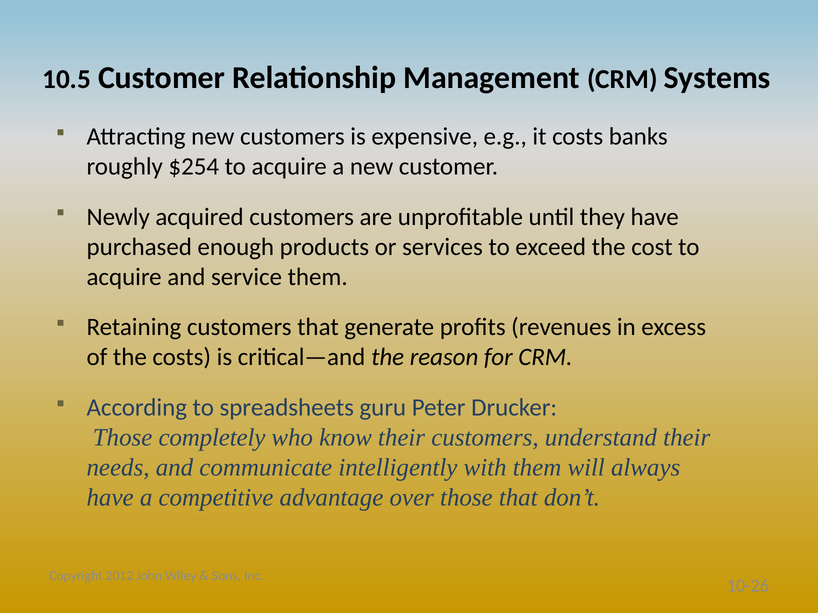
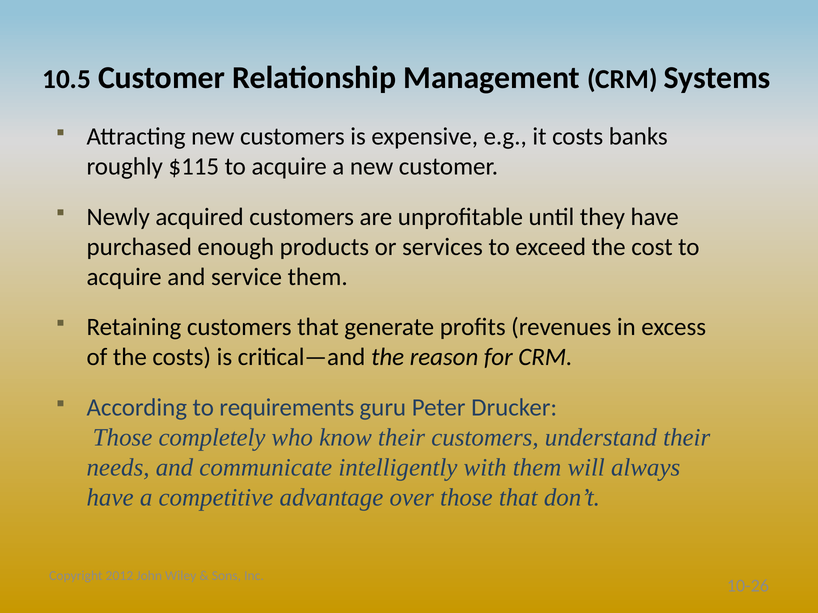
$254: $254 -> $115
spreadsheets: spreadsheets -> requirements
